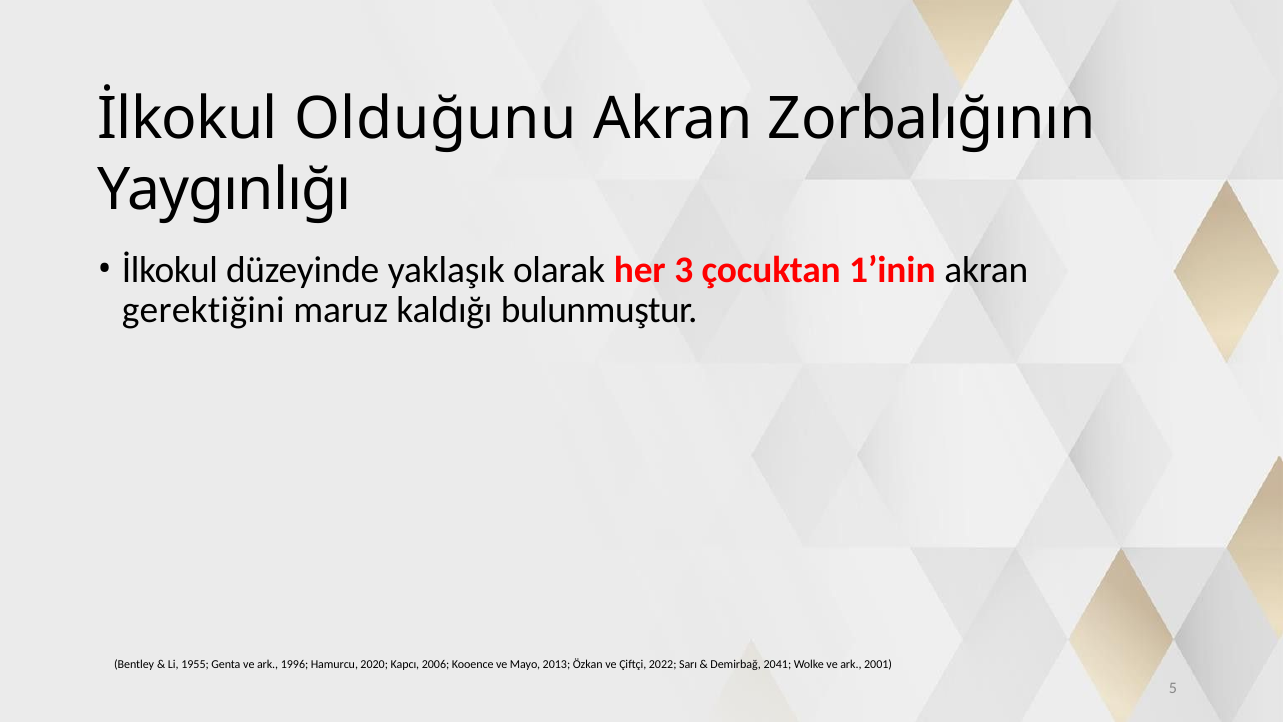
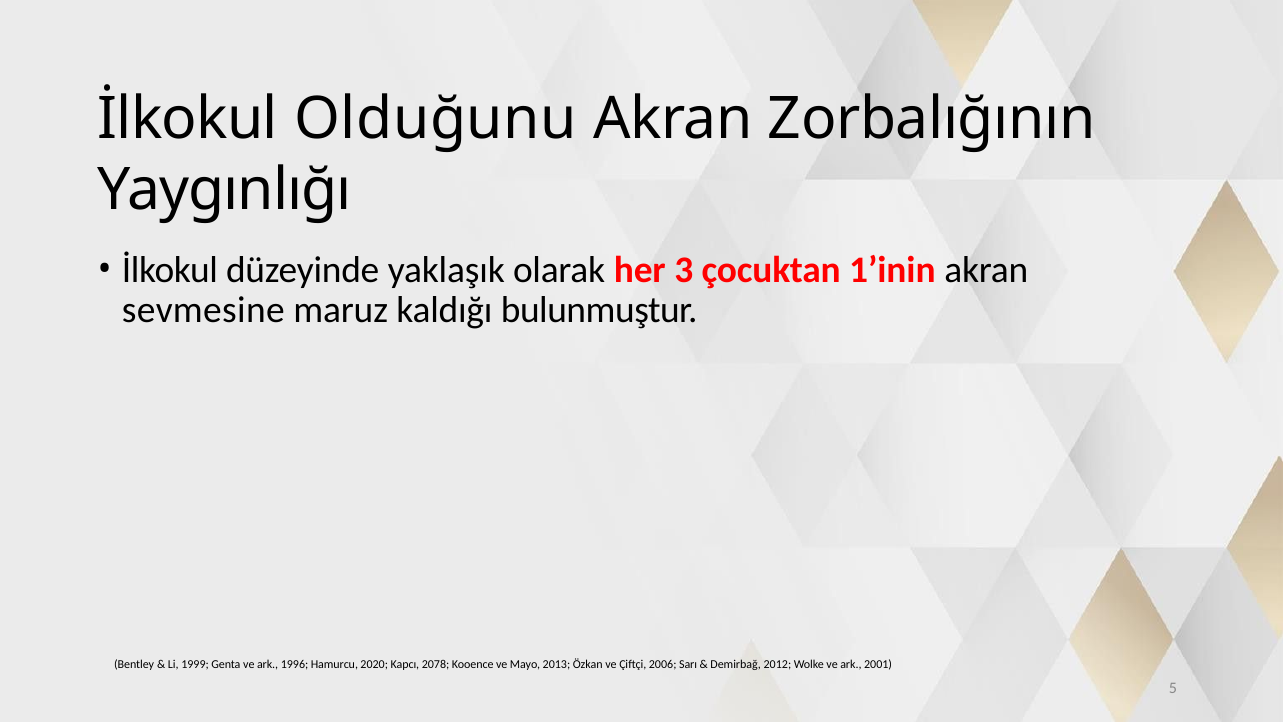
gerektiğini: gerektiğini -> sevmesine
1955: 1955 -> 1999
2006: 2006 -> 2078
2022: 2022 -> 2006
2041: 2041 -> 2012
